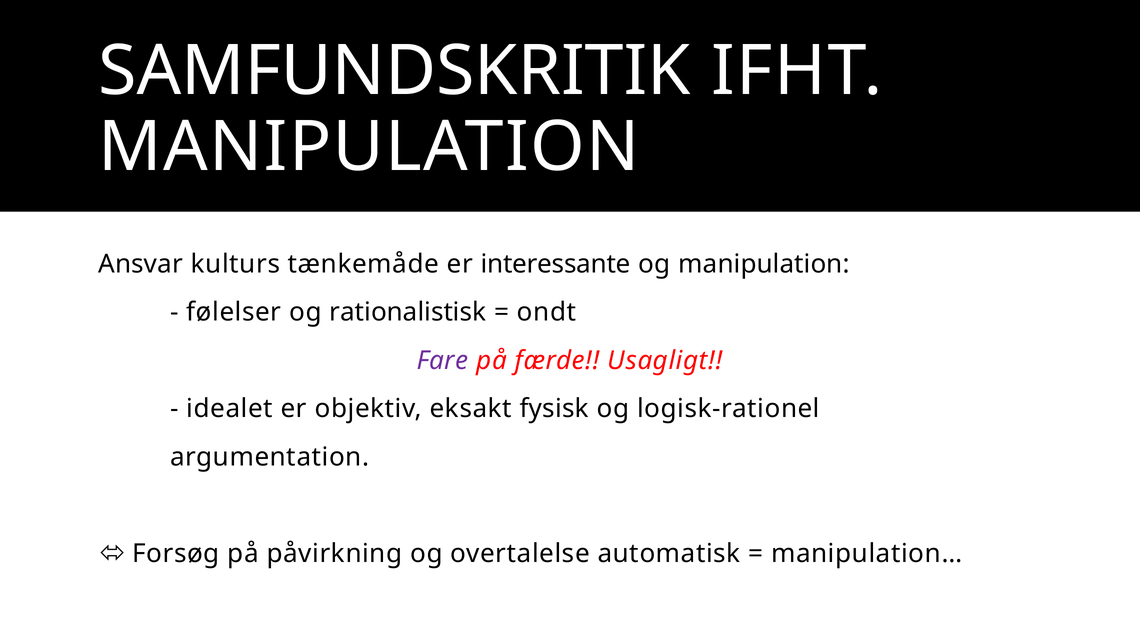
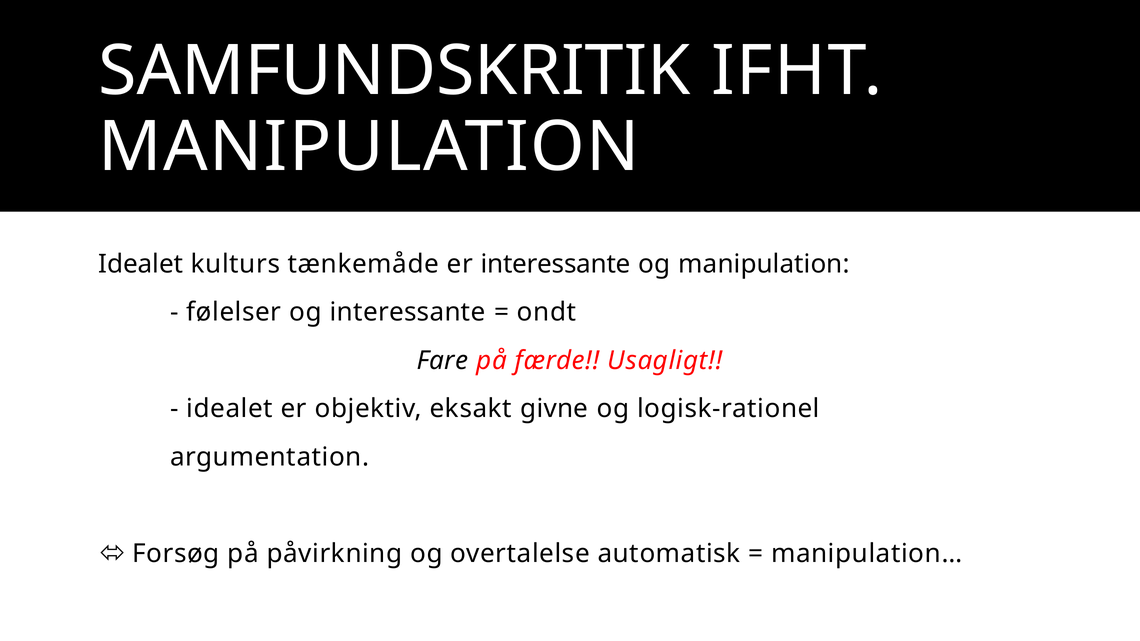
Ansvar at (141, 264): Ansvar -> Idealet
og rationalistisk: rationalistisk -> interessante
Fare colour: purple -> black
fysisk: fysisk -> givne
